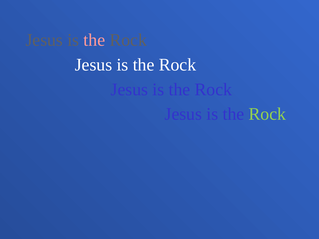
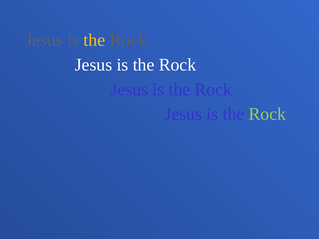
the at (94, 40) colour: pink -> yellow
